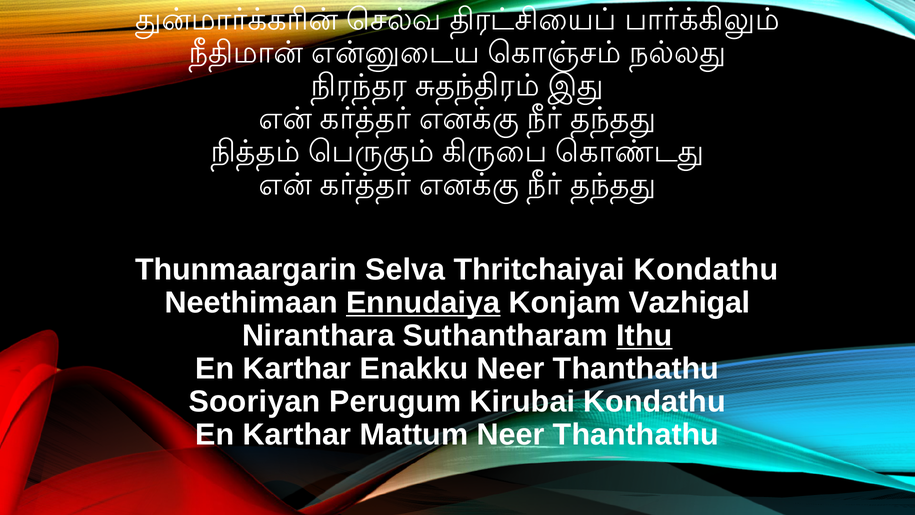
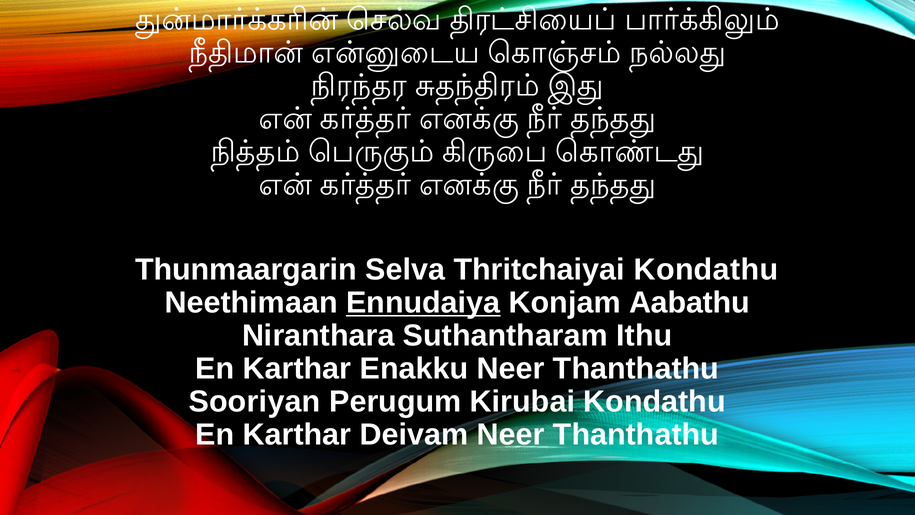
Vazhigal: Vazhigal -> Aabathu
Ithu underline: present -> none
Mattum: Mattum -> Deivam
